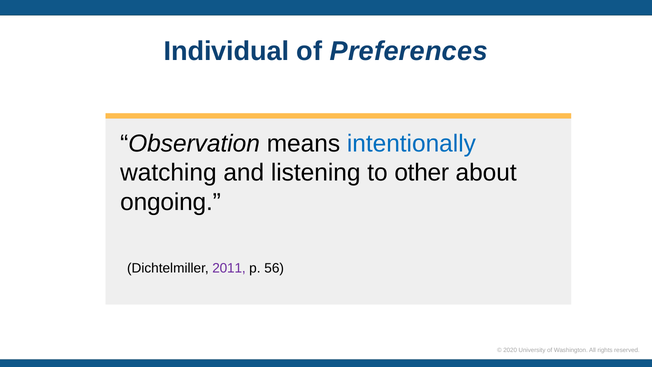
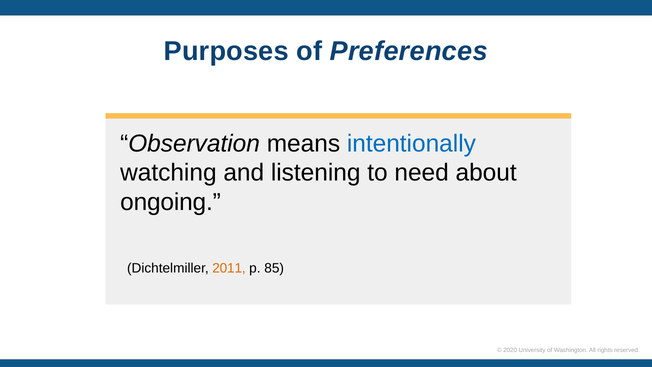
Individual: Individual -> Purposes
other: other -> need
2011 colour: purple -> orange
56: 56 -> 85
